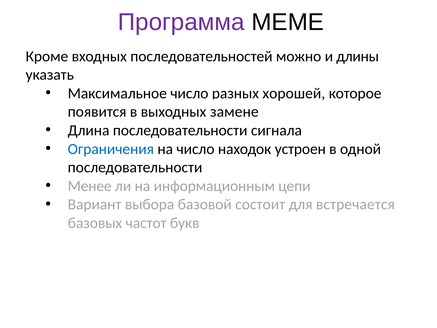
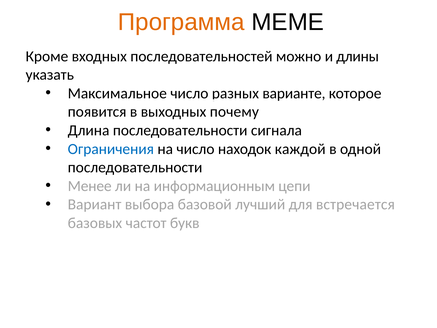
Программа colour: purple -> orange
хорошей: хорошей -> варианте
замене: замене -> почему
устроен: устроен -> каждой
состоит: состоит -> лучший
